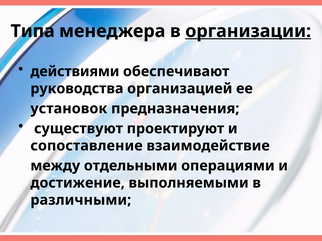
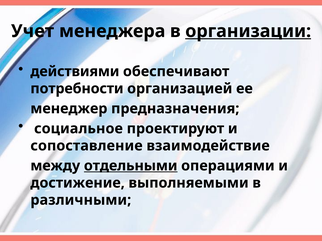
Типа: Типа -> Учет
руководства: руководства -> потребности
установок: установок -> менеджер
существуют: существуют -> социальное
отдельными underline: none -> present
